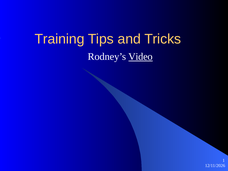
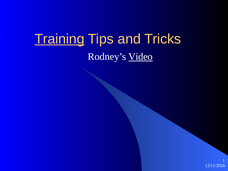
Training underline: none -> present
